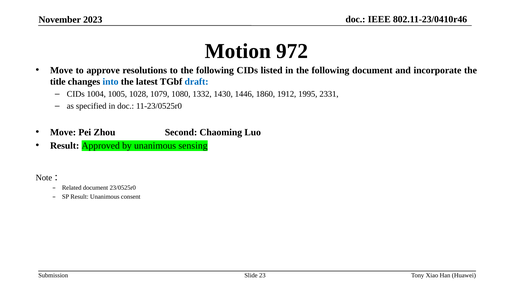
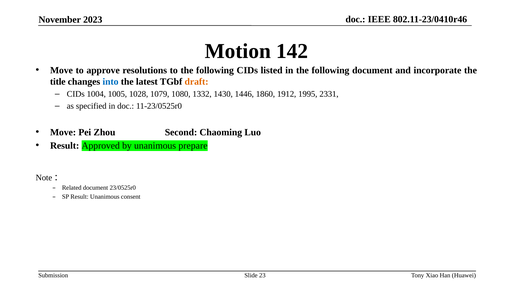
972: 972 -> 142
draft colour: blue -> orange
sensing: sensing -> prepare
